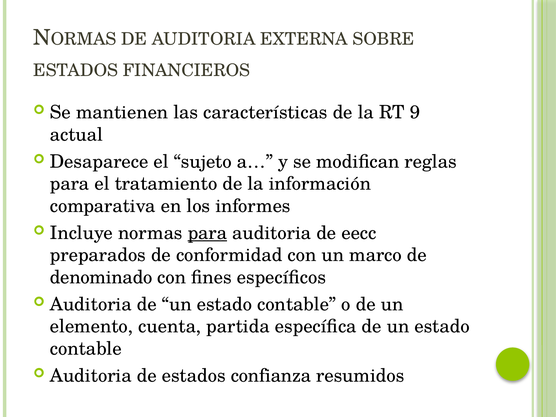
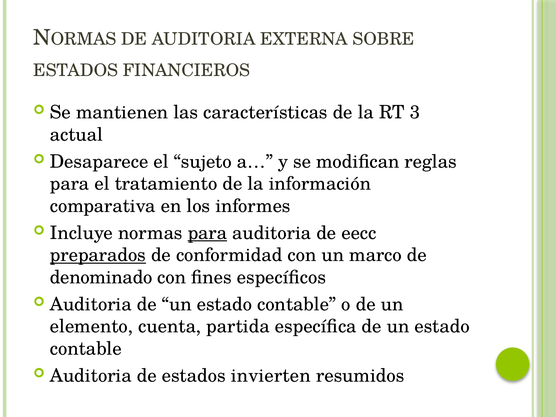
9: 9 -> 3
preparados underline: none -> present
confianza: confianza -> invierten
